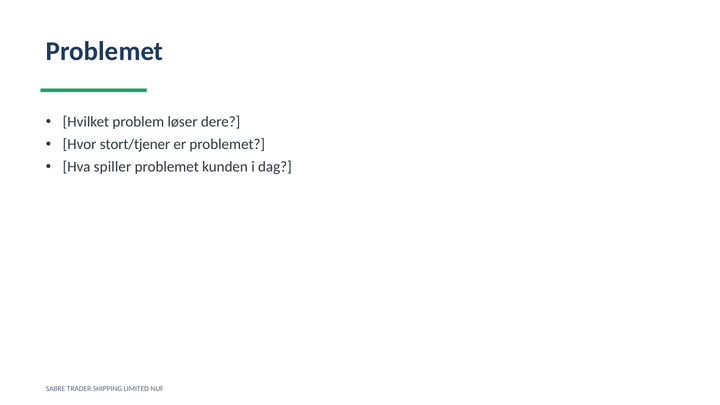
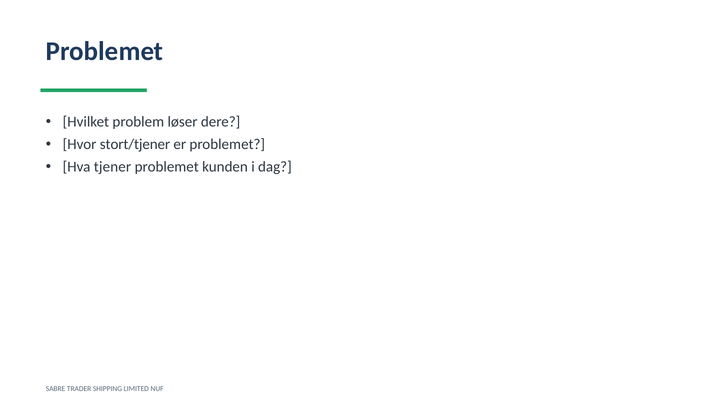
spiller: spiller -> tjener
